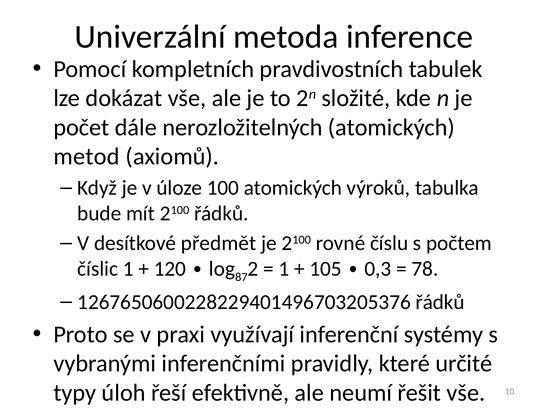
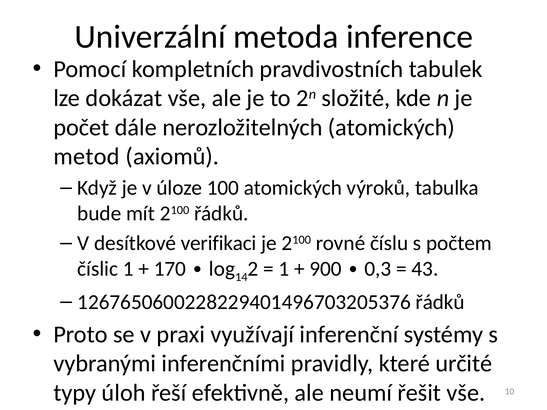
předmět: předmět -> verifikaci
87: 87 -> 14
105: 105 -> 900
78: 78 -> 43
120: 120 -> 170
